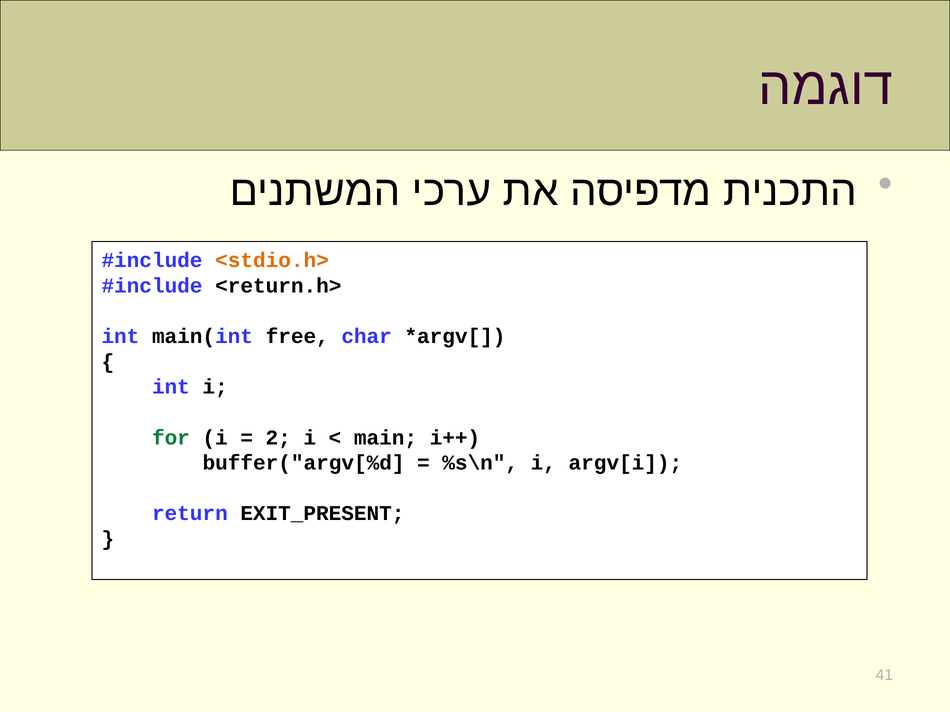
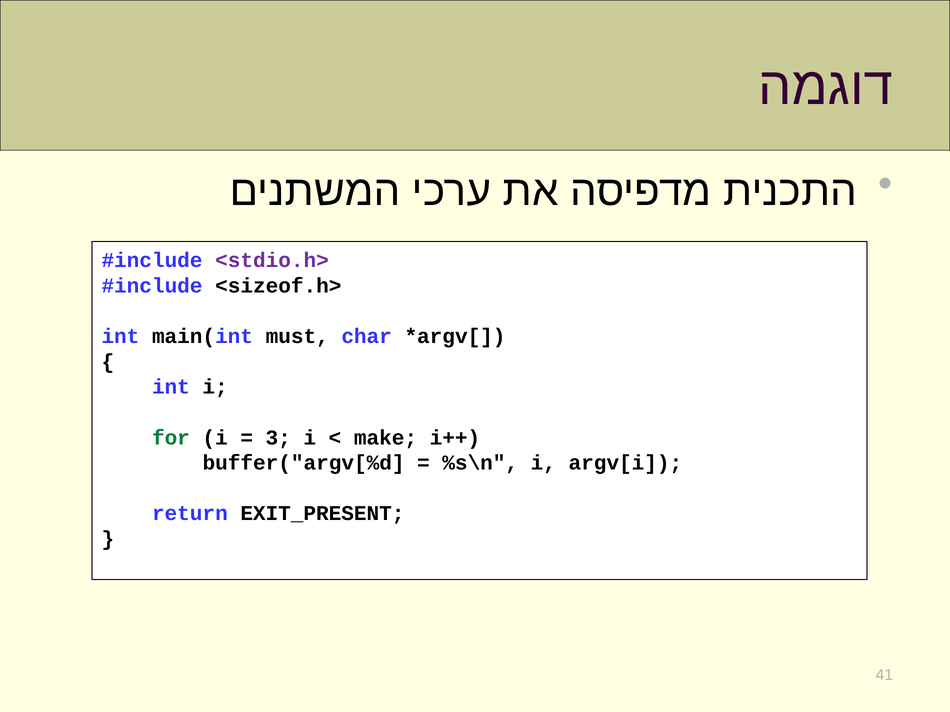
<stdio.h> colour: orange -> purple
<return.h>: <return.h> -> <sizeof.h>
free: free -> must
2: 2 -> 3
main: main -> make
